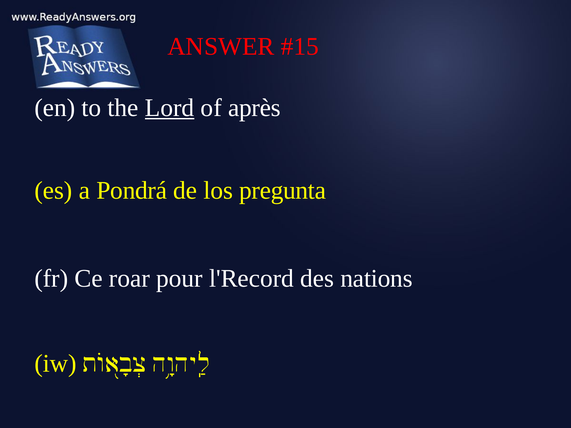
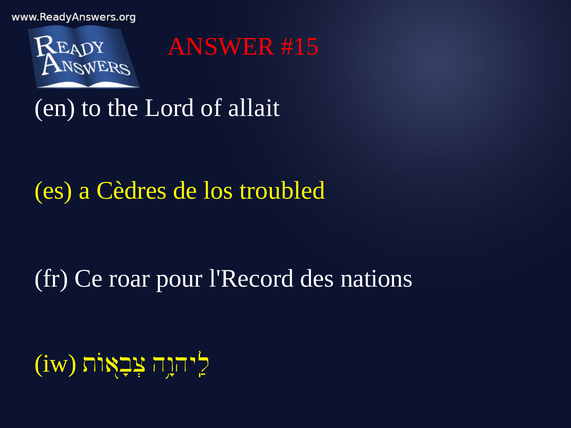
Lord underline: present -> none
après: après -> allait
Pondrá: Pondrá -> Cèdres
pregunta: pregunta -> troubled
